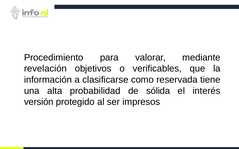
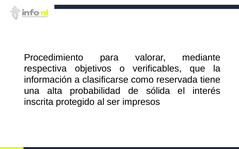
revelación: revelación -> respectiva
versión: versión -> inscrita
